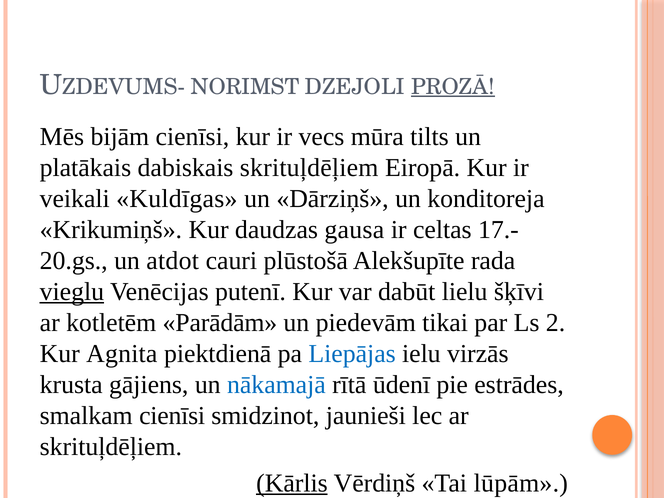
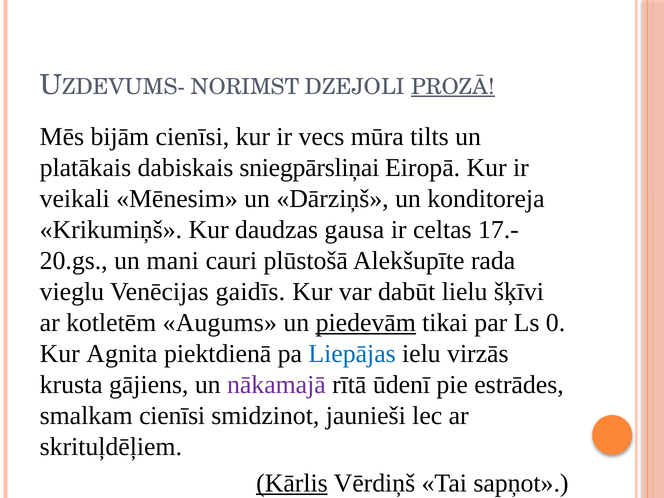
dabiskais skrituļdēļiem: skrituļdēļiem -> sniegpārsliņai
Kuldīgas: Kuldīgas -> Mēnesim
atdot: atdot -> mani
vieglu underline: present -> none
putenī: putenī -> gaidīs
Parādām: Parādām -> Augums
piedevām underline: none -> present
2: 2 -> 0
nākamajā colour: blue -> purple
lūpām: lūpām -> sapņot
